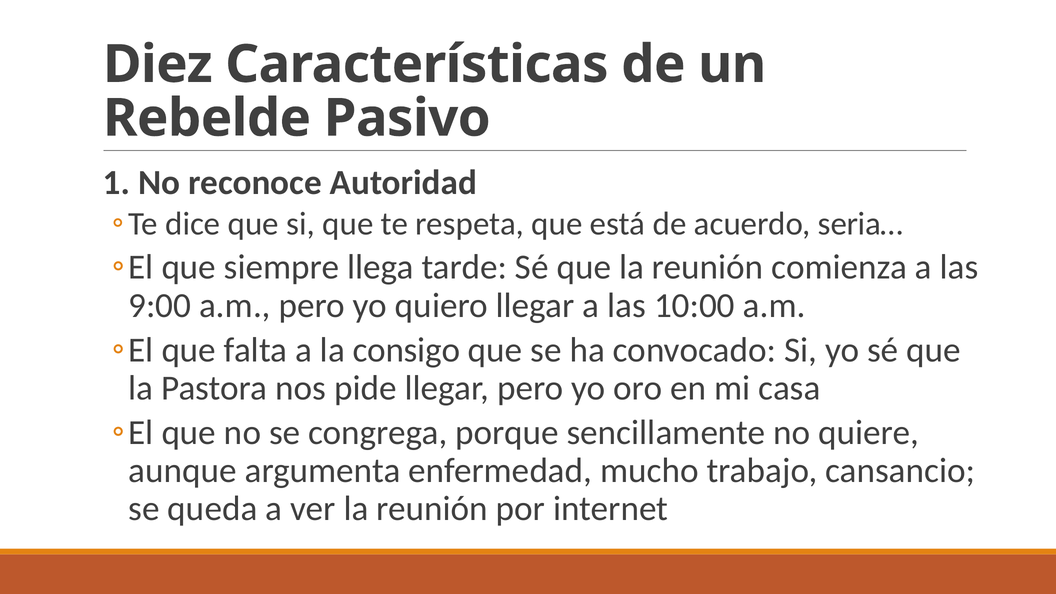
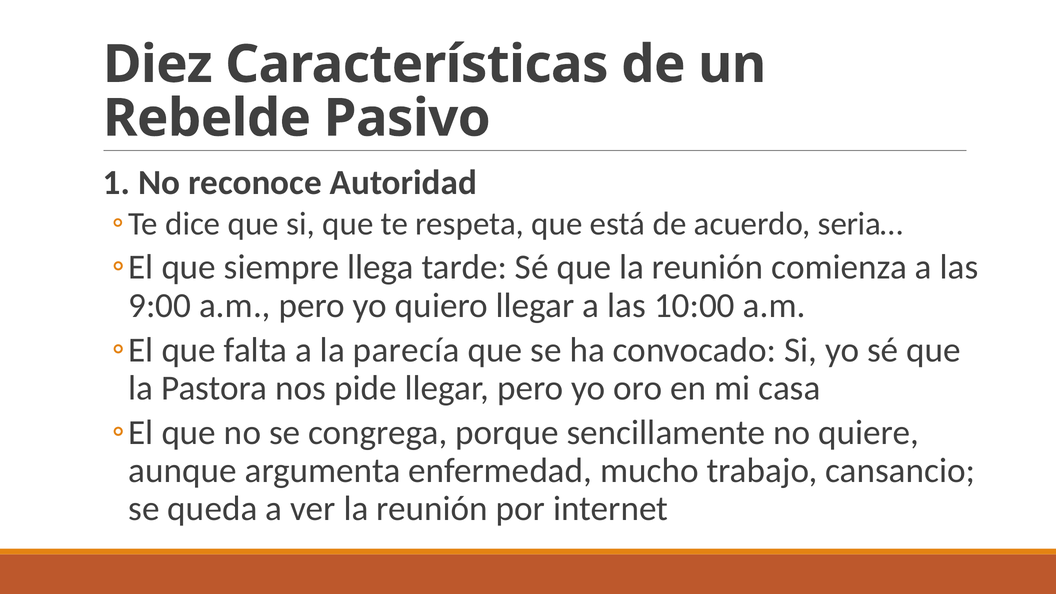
consigo: consigo -> parecía
